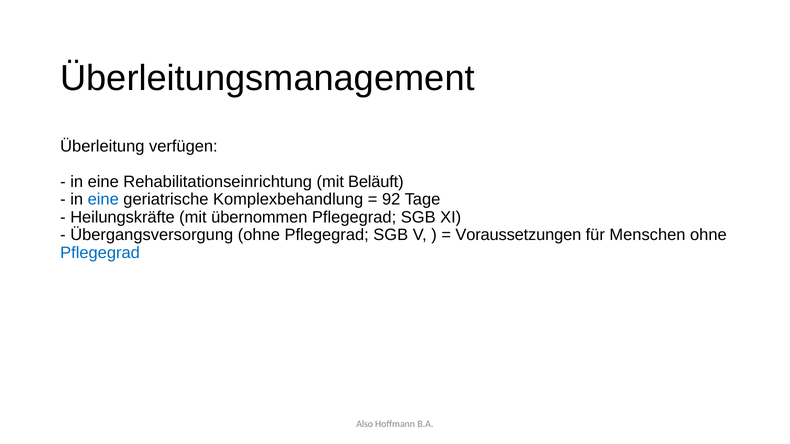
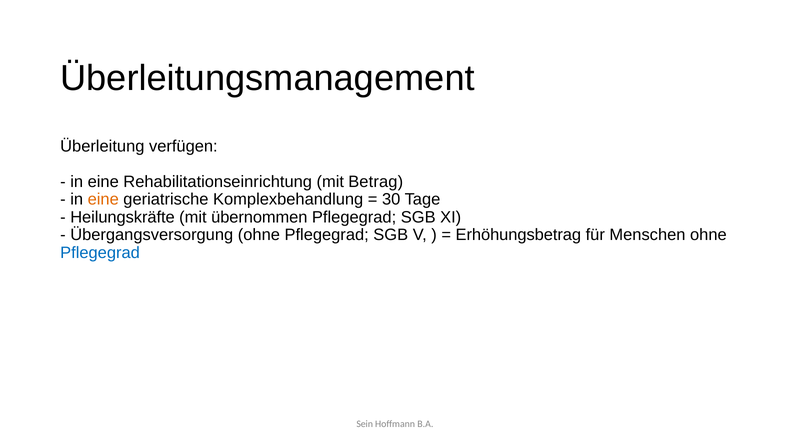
Beläuft: Beläuft -> Betrag
eine at (103, 200) colour: blue -> orange
92: 92 -> 30
Voraussetzungen: Voraussetzungen -> Erhöhungsbetrag
Also: Also -> Sein
